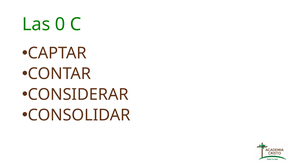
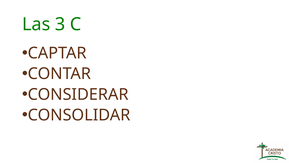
0: 0 -> 3
